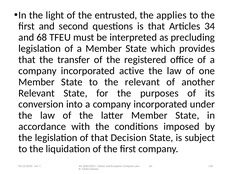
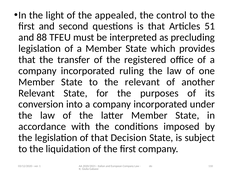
entrusted: entrusted -> appealed
applies: applies -> control
34: 34 -> 51
68: 68 -> 88
active: active -> ruling
